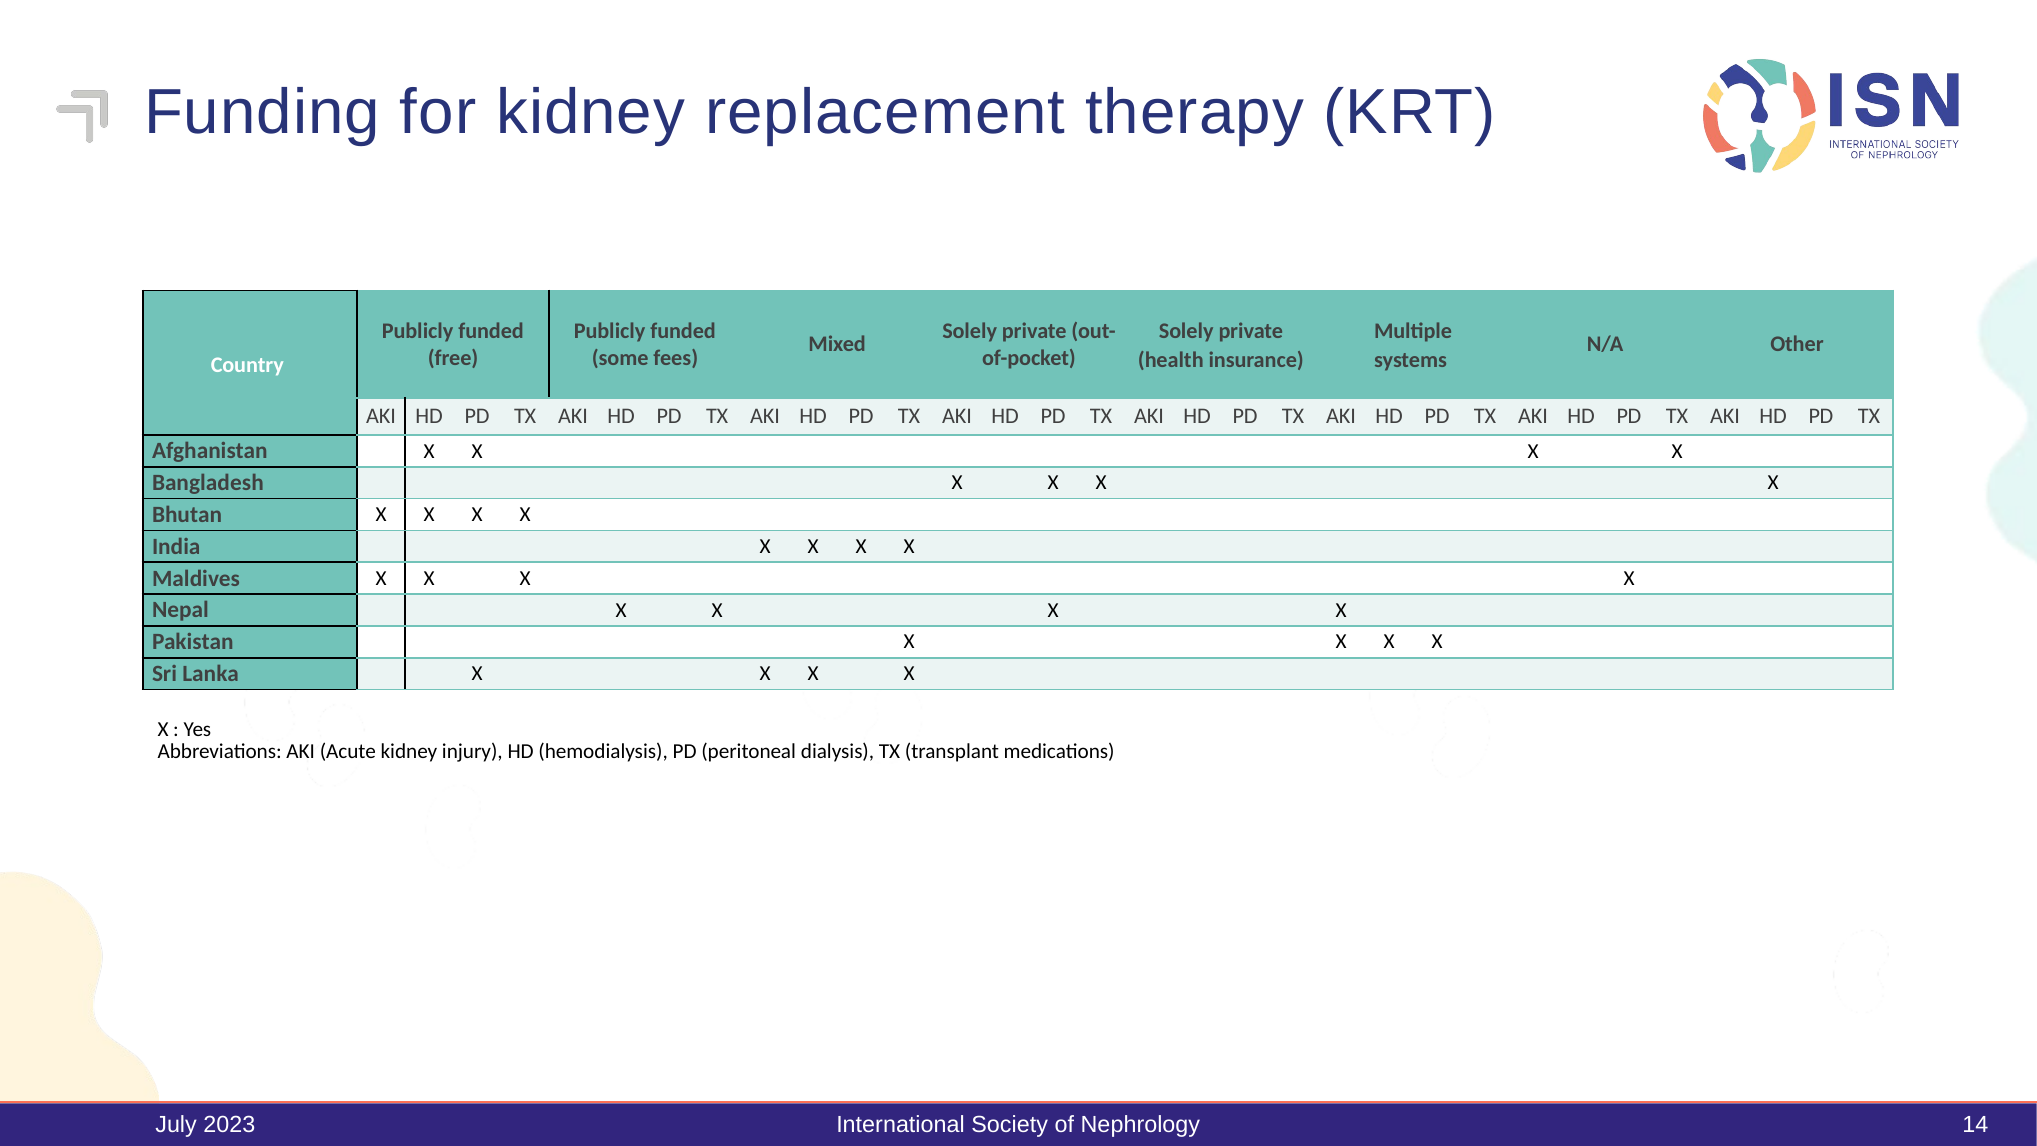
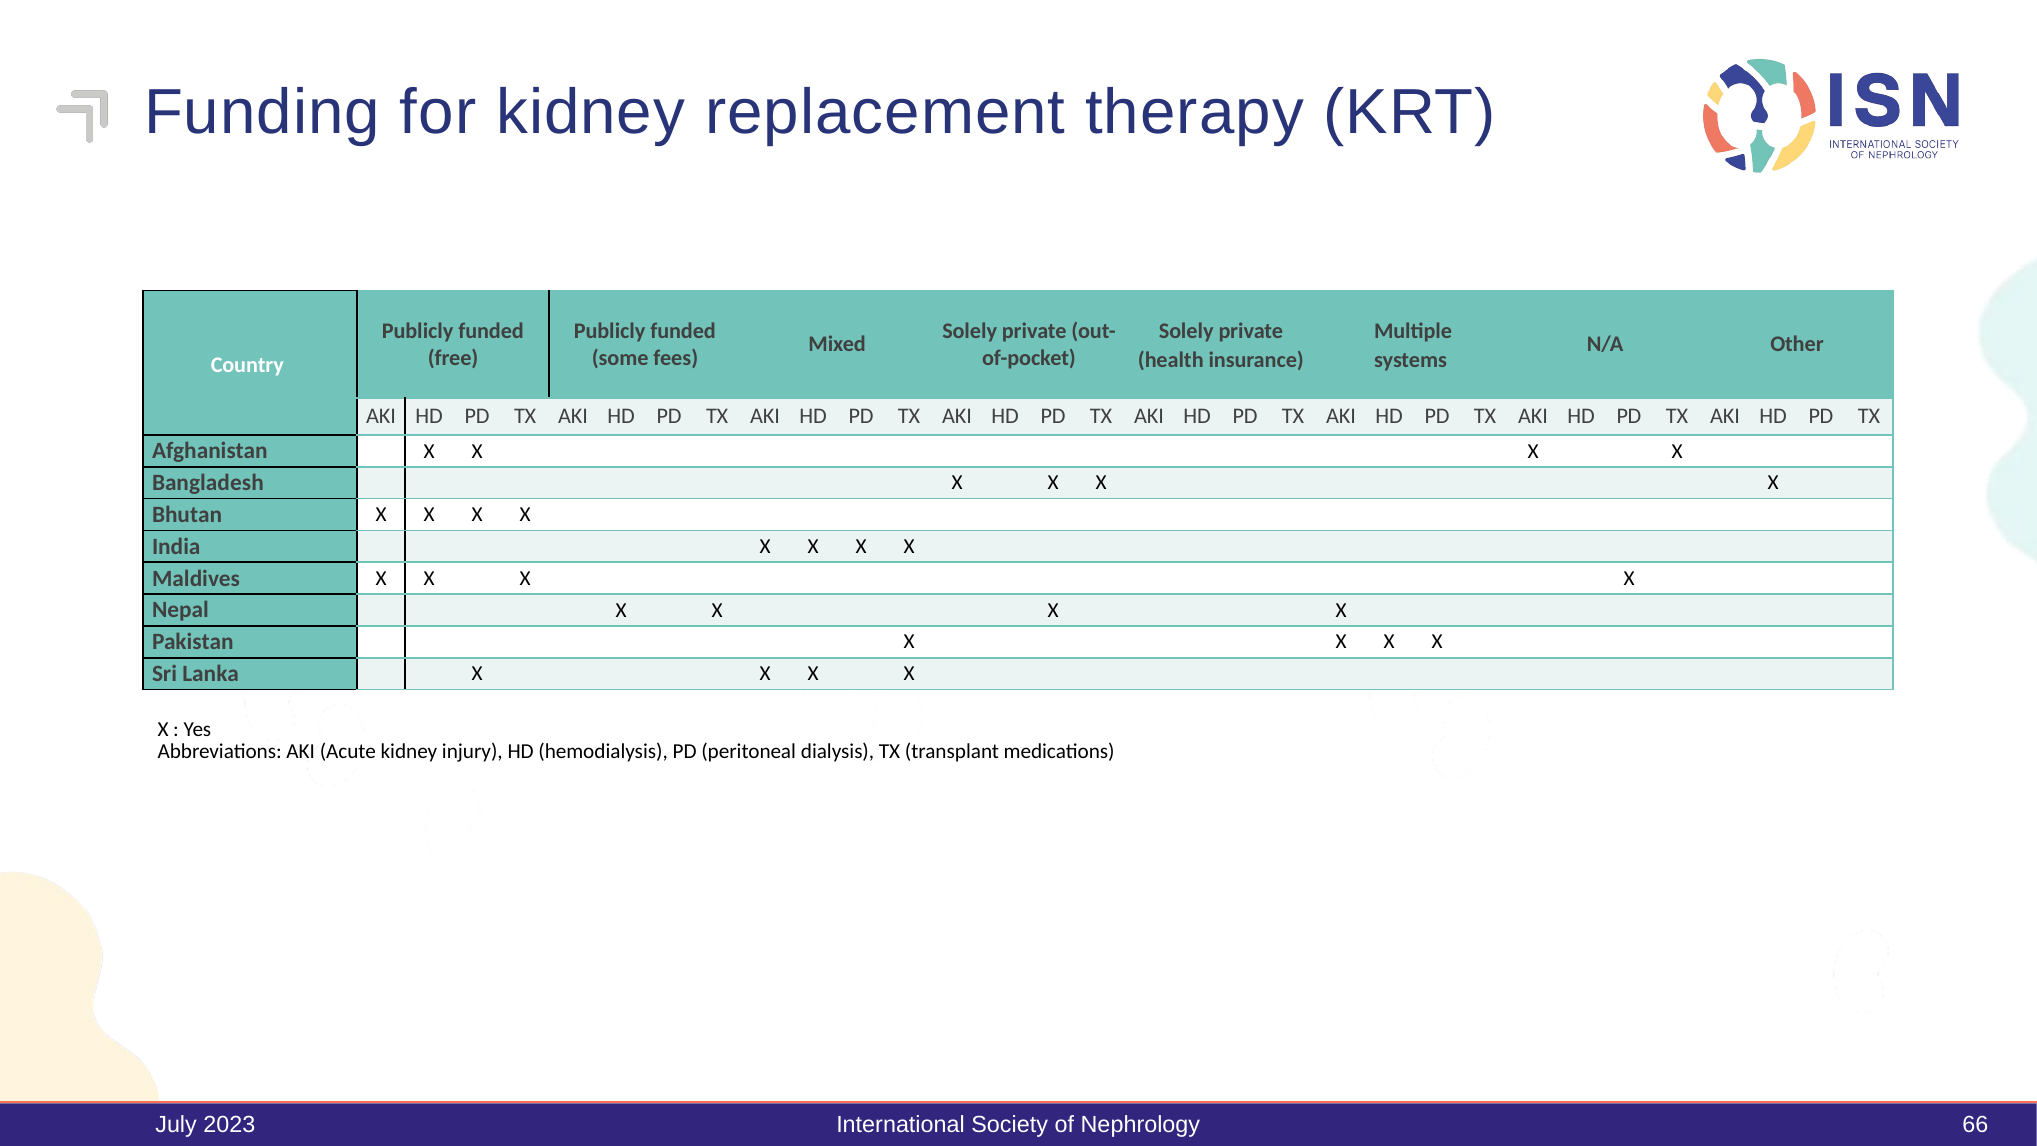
14: 14 -> 66
